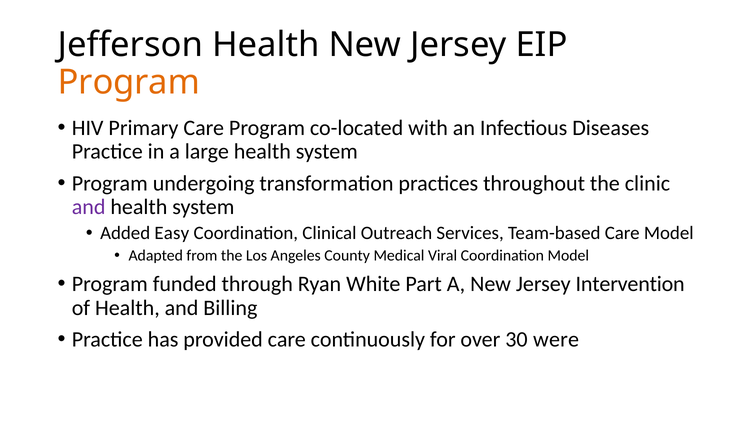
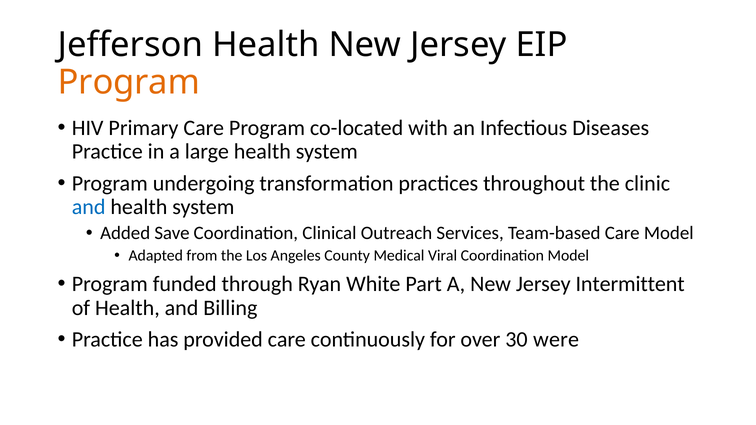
and at (89, 207) colour: purple -> blue
Easy: Easy -> Save
Intervention: Intervention -> Intermittent
